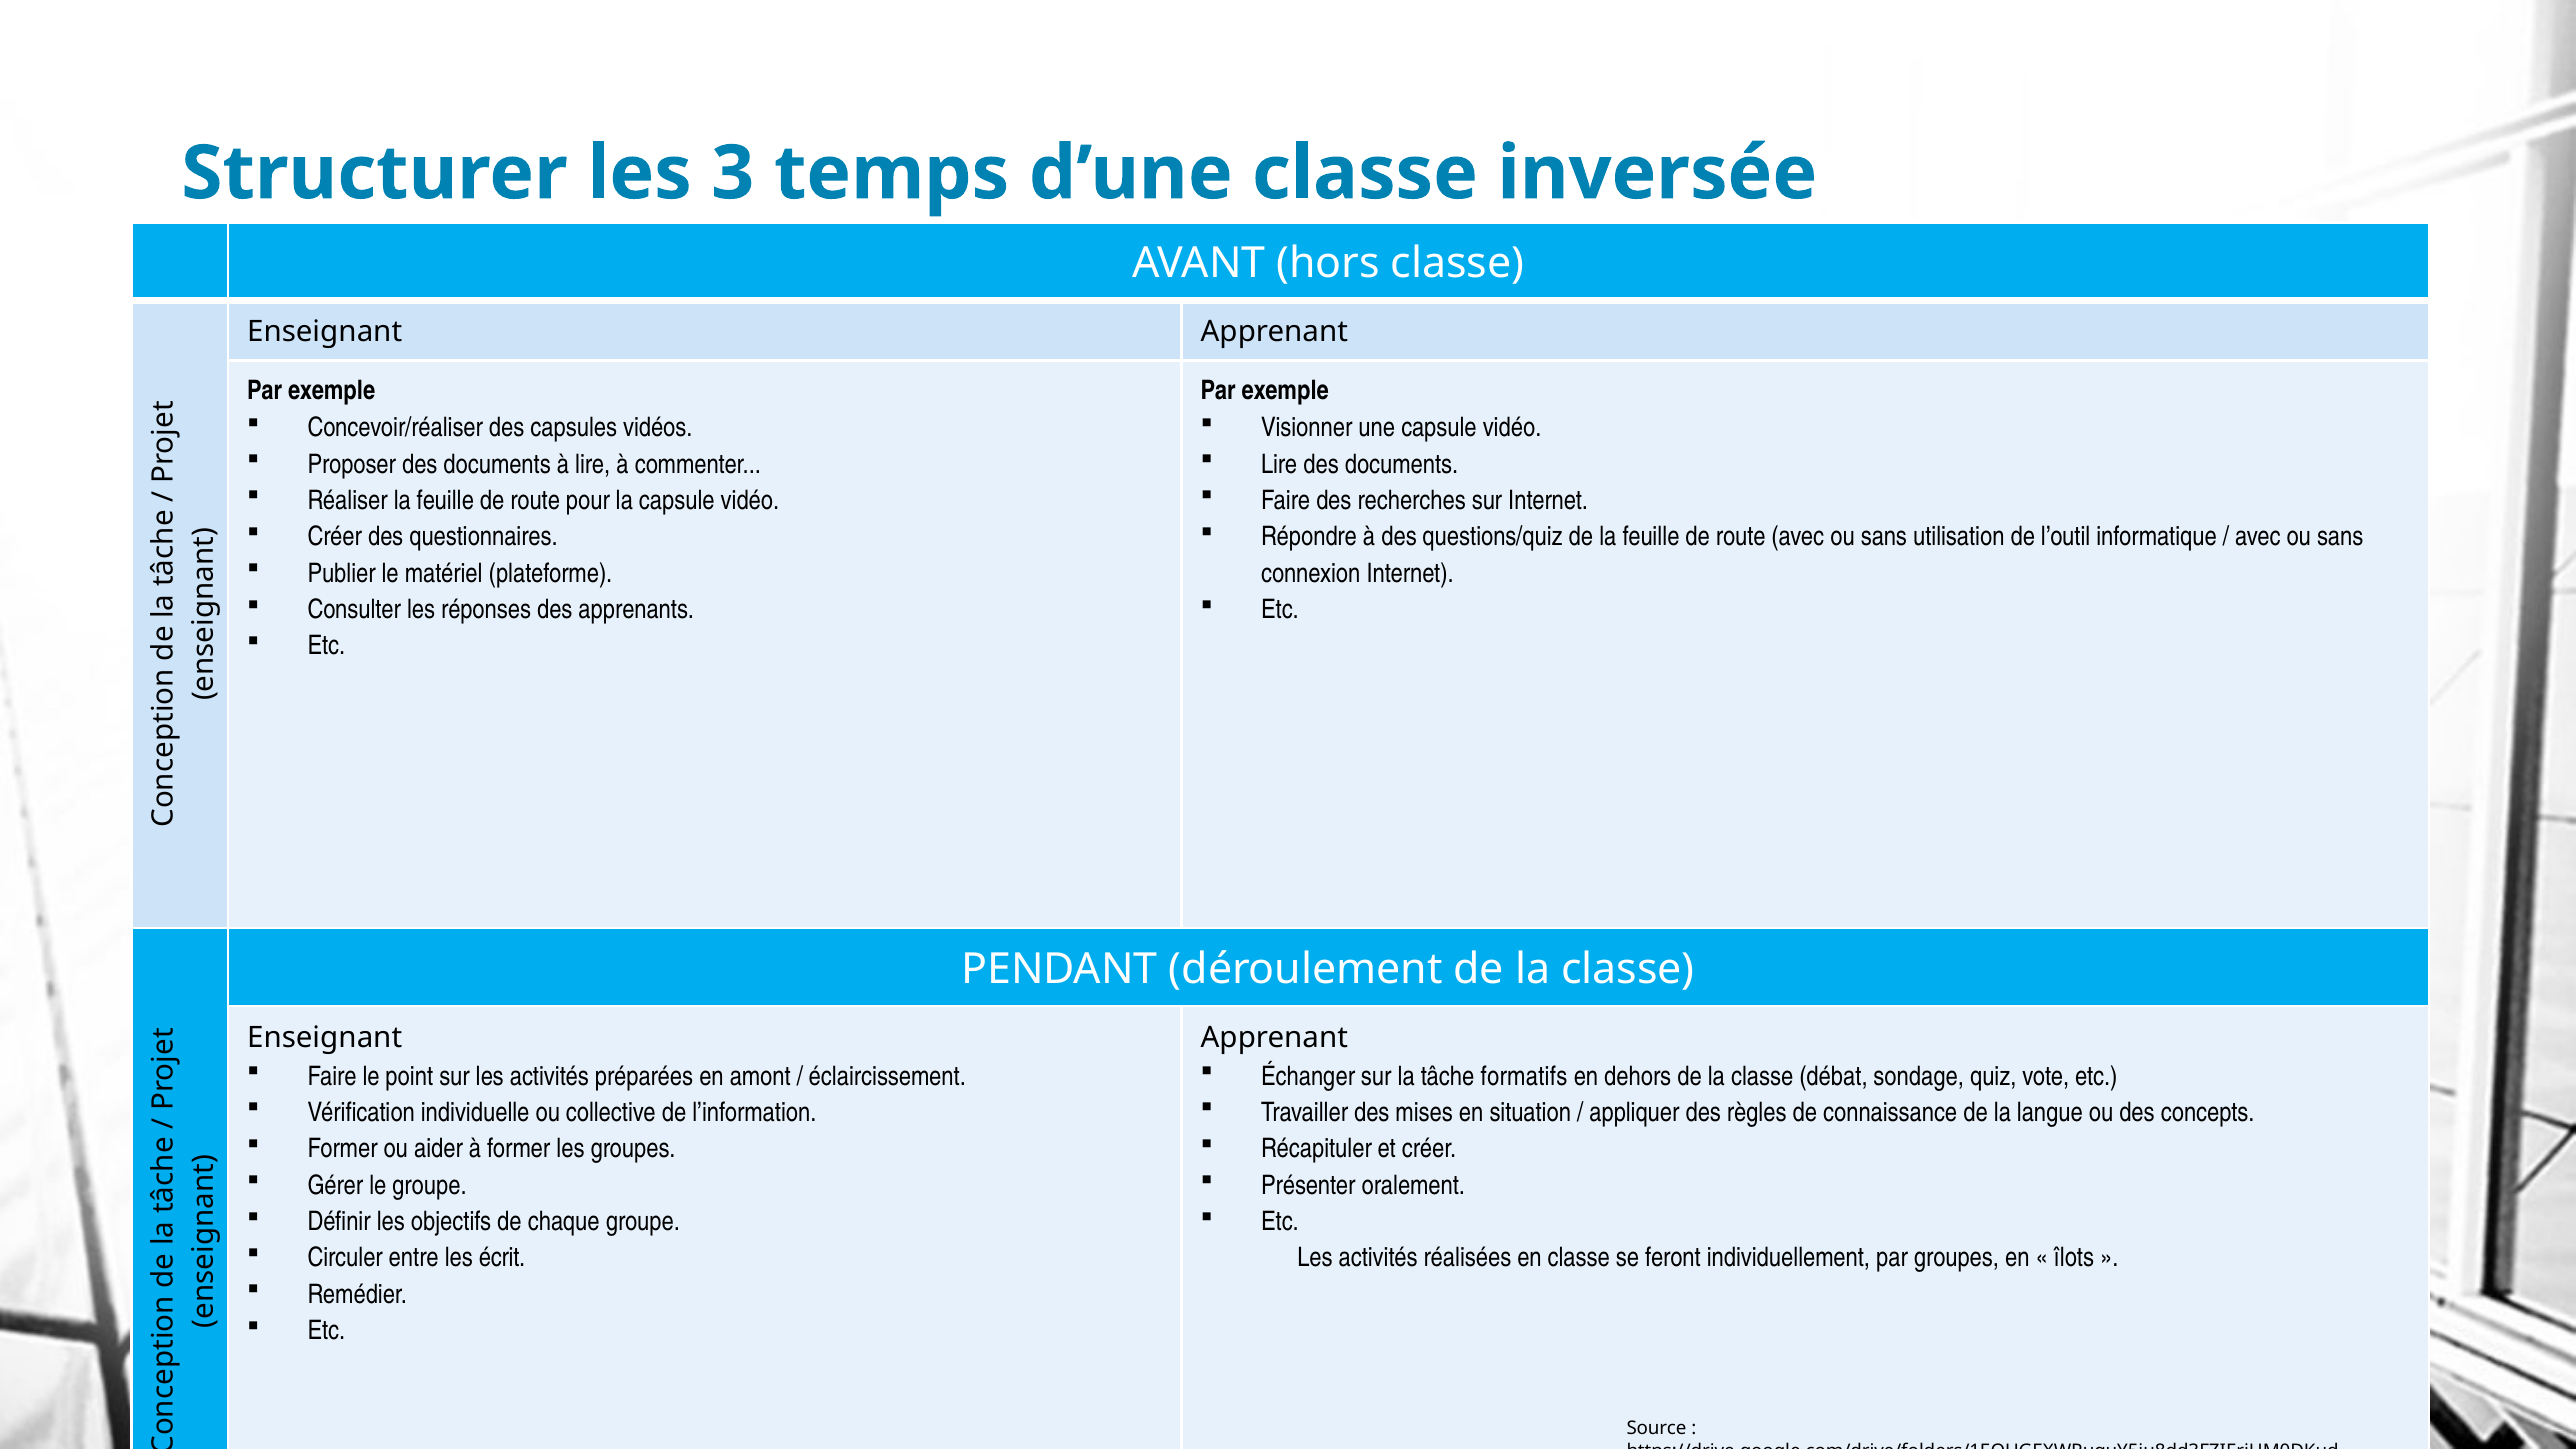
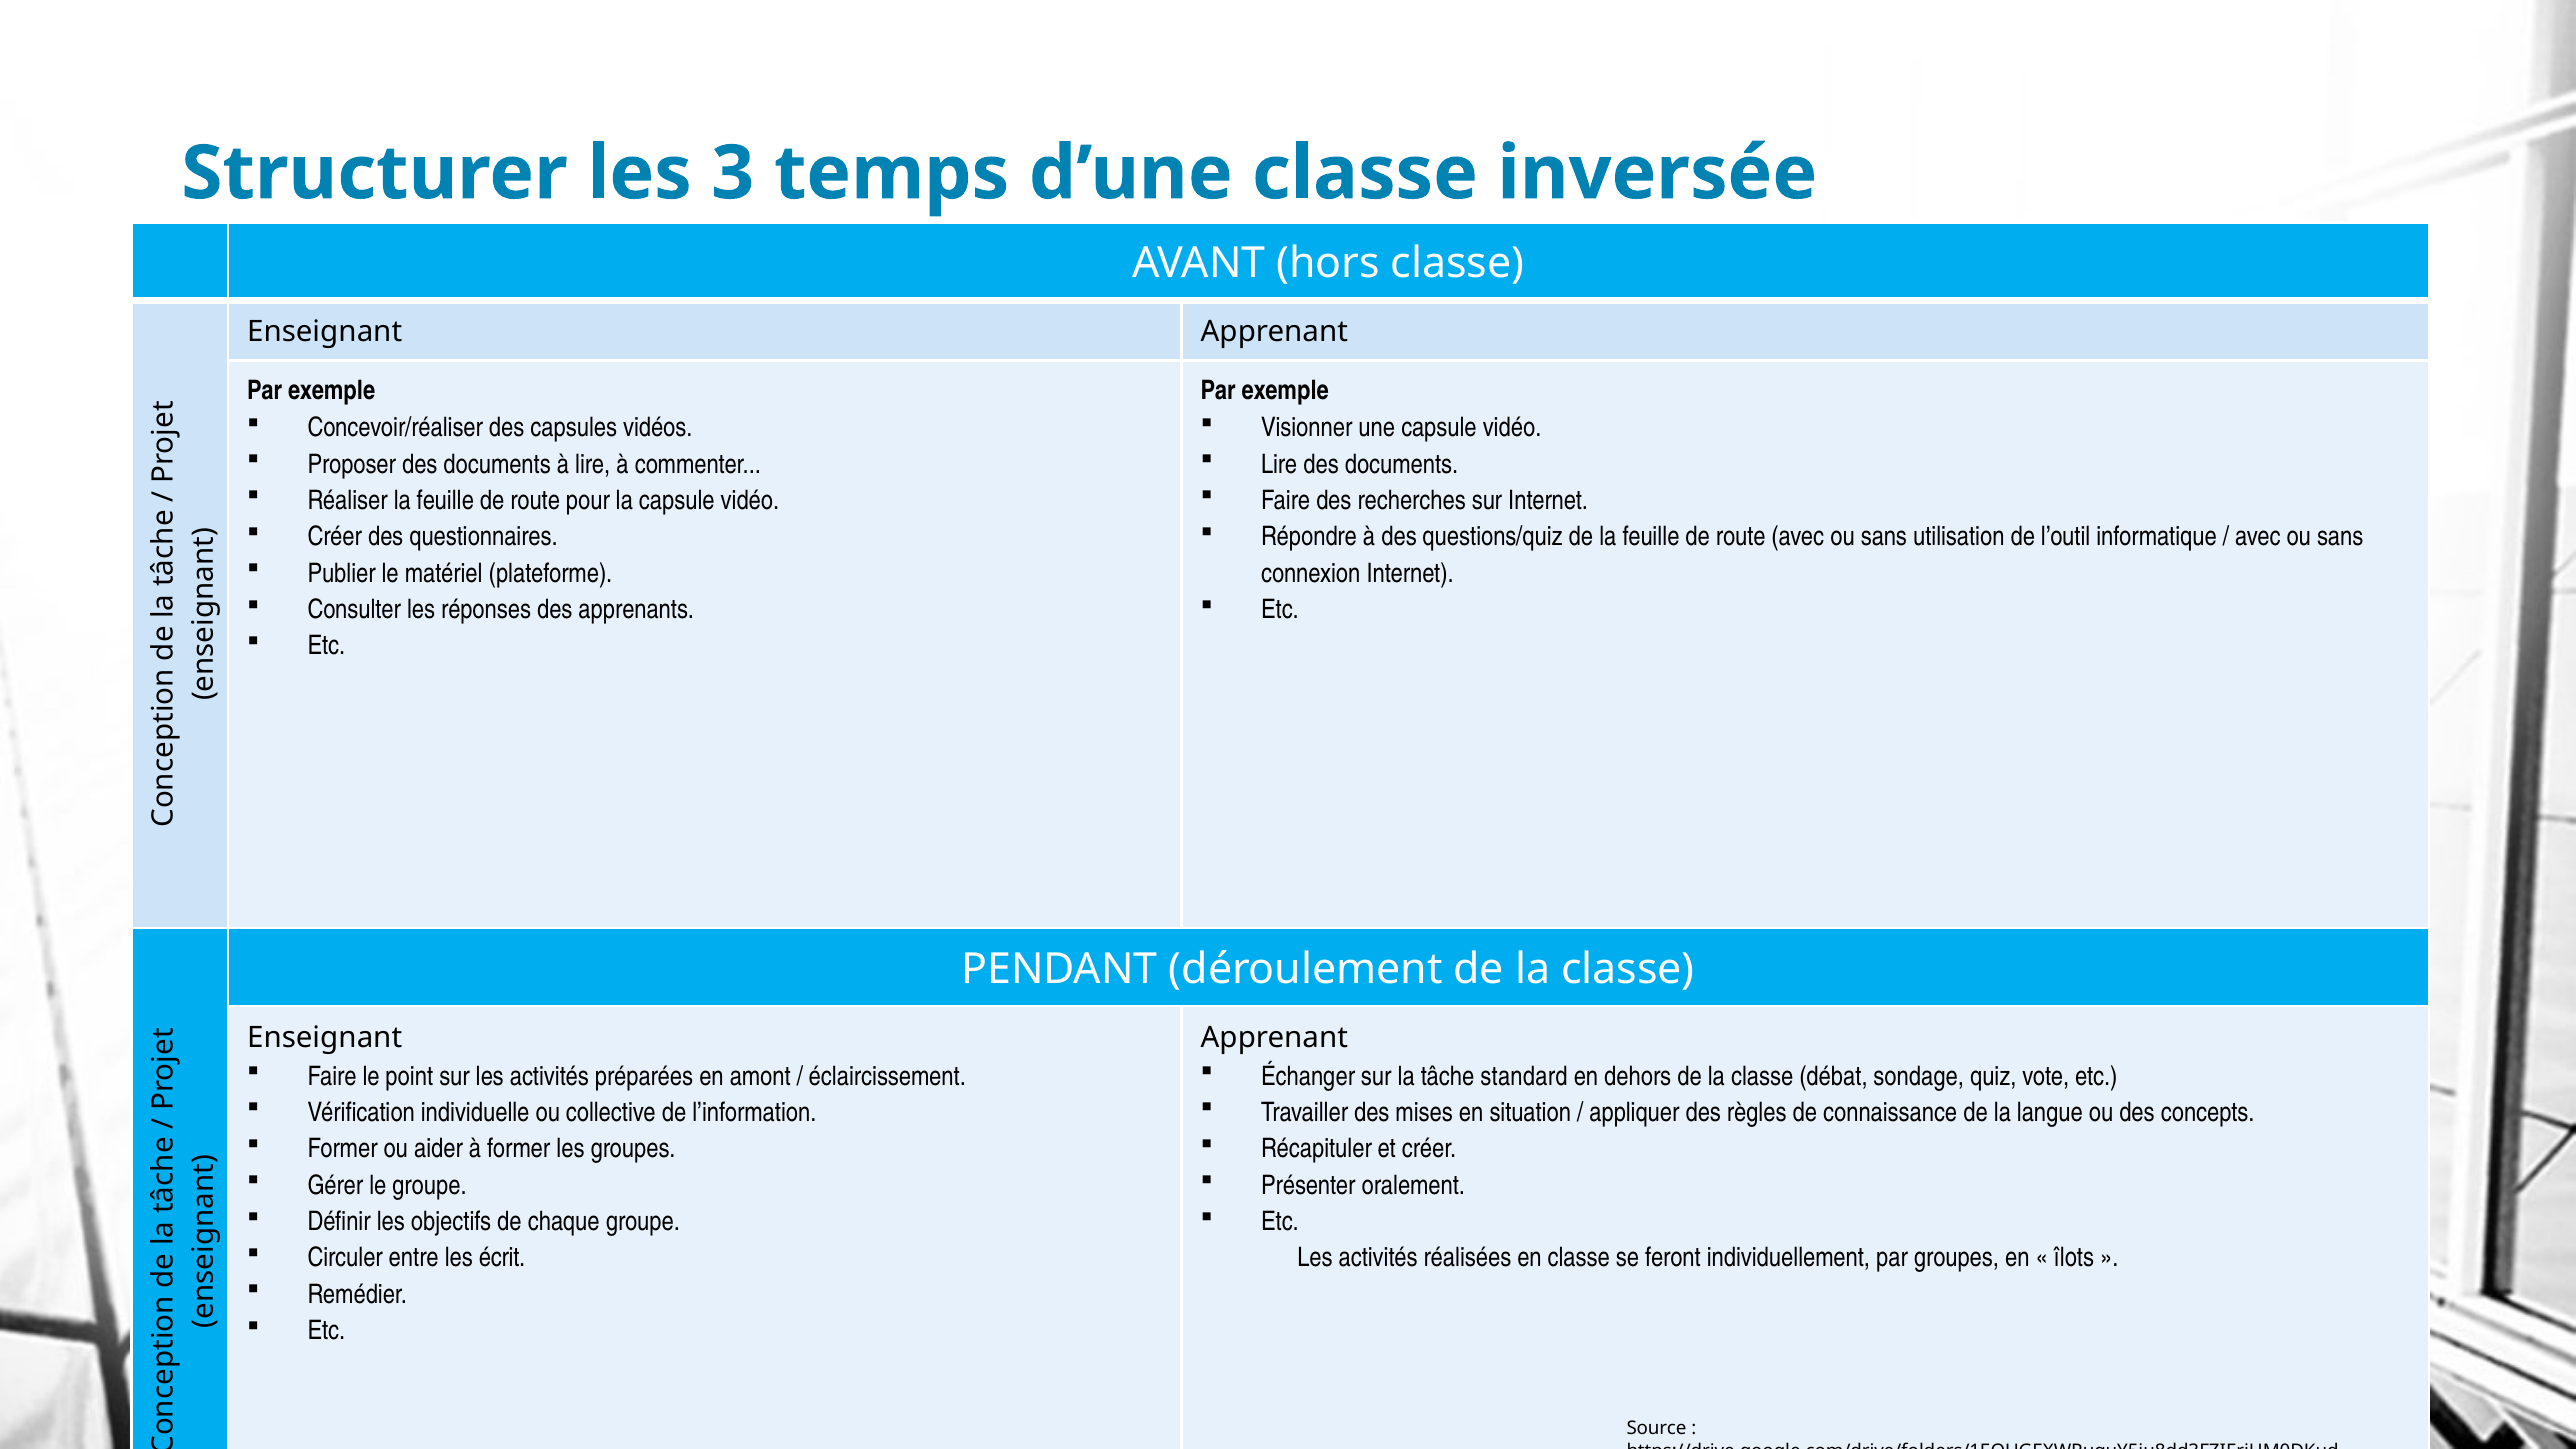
formatifs: formatifs -> standard
